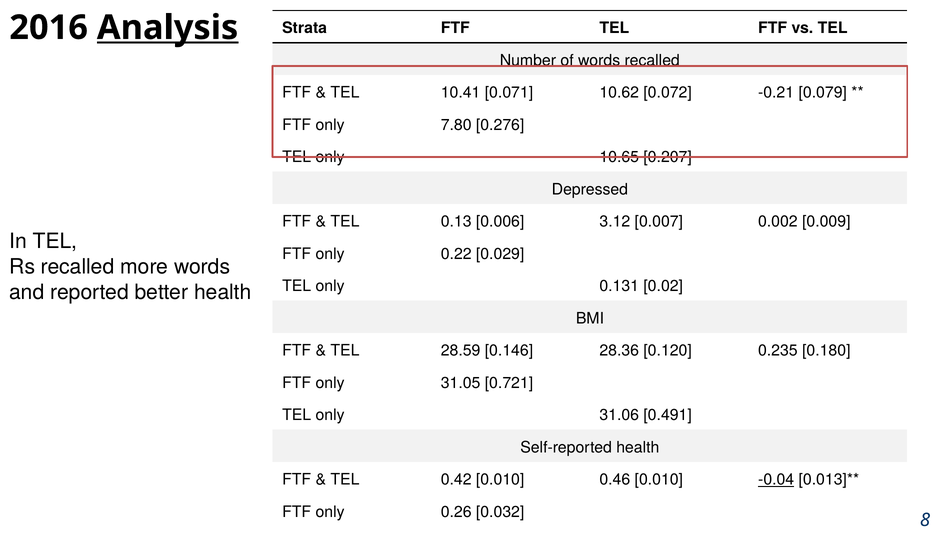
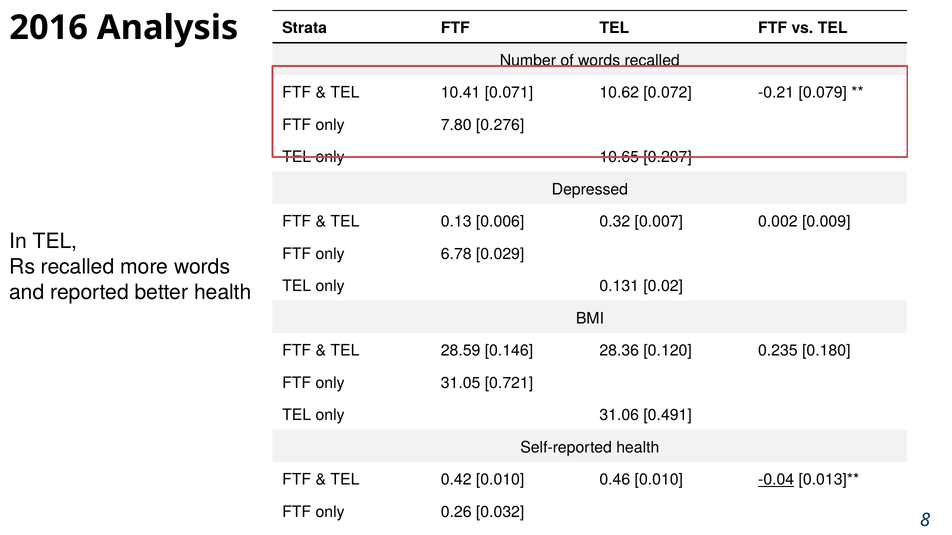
Analysis underline: present -> none
3.12: 3.12 -> 0.32
0.22: 0.22 -> 6.78
